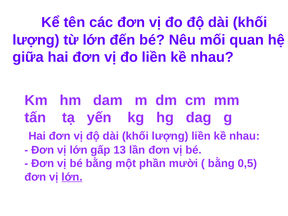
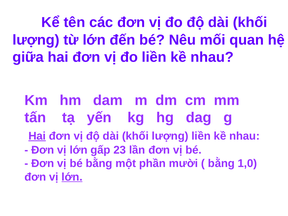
Hai at (37, 136) underline: none -> present
13: 13 -> 23
0,5: 0,5 -> 1,0
